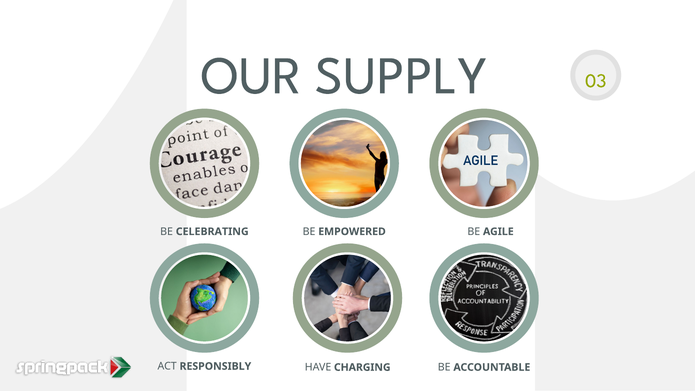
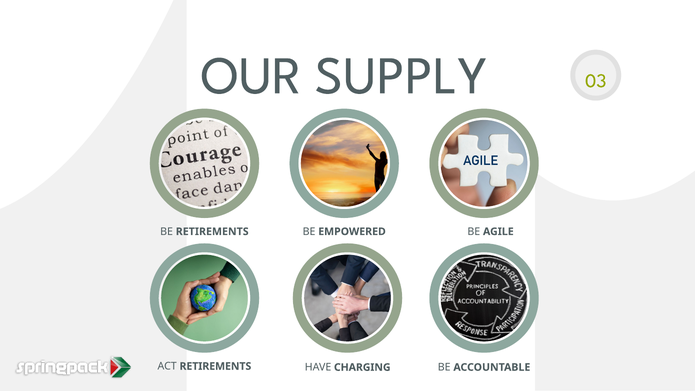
BE CELEBRATING: CELEBRATING -> RETIREMENTS
ACT RESPONSIBLY: RESPONSIBLY -> RETIREMENTS
